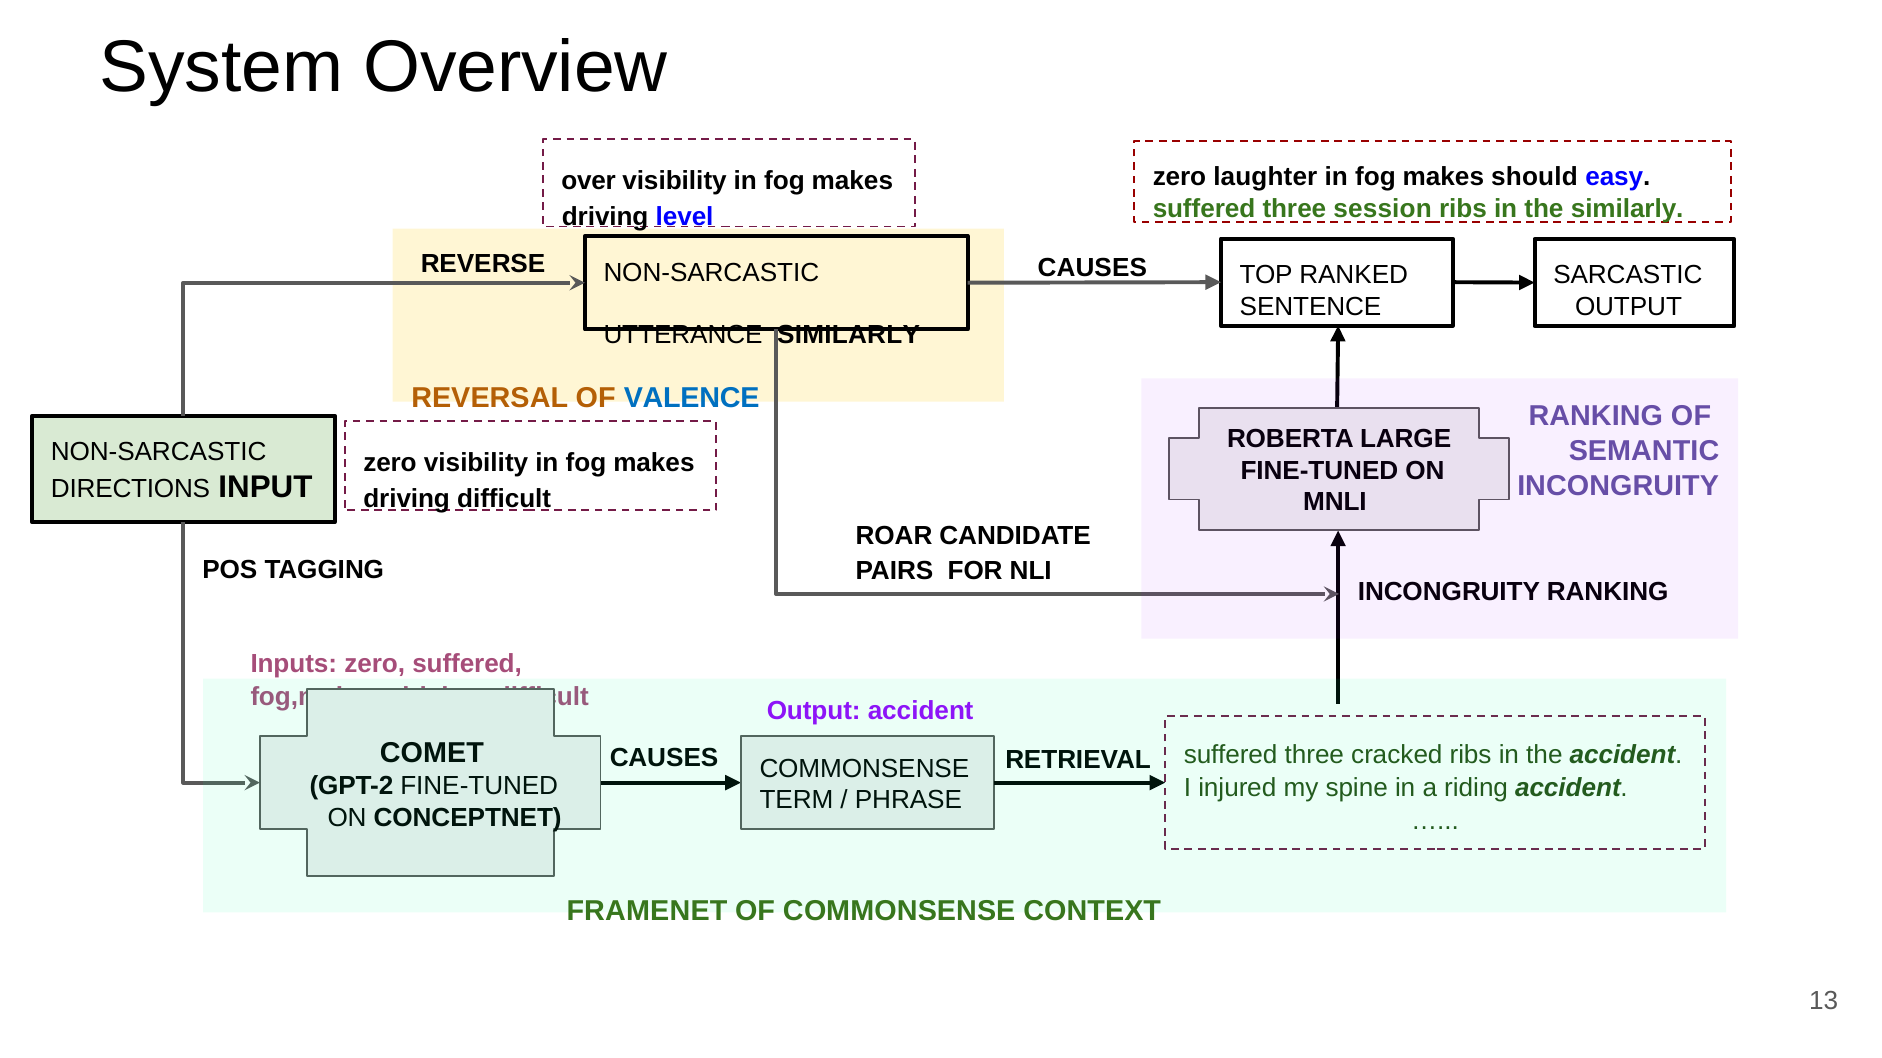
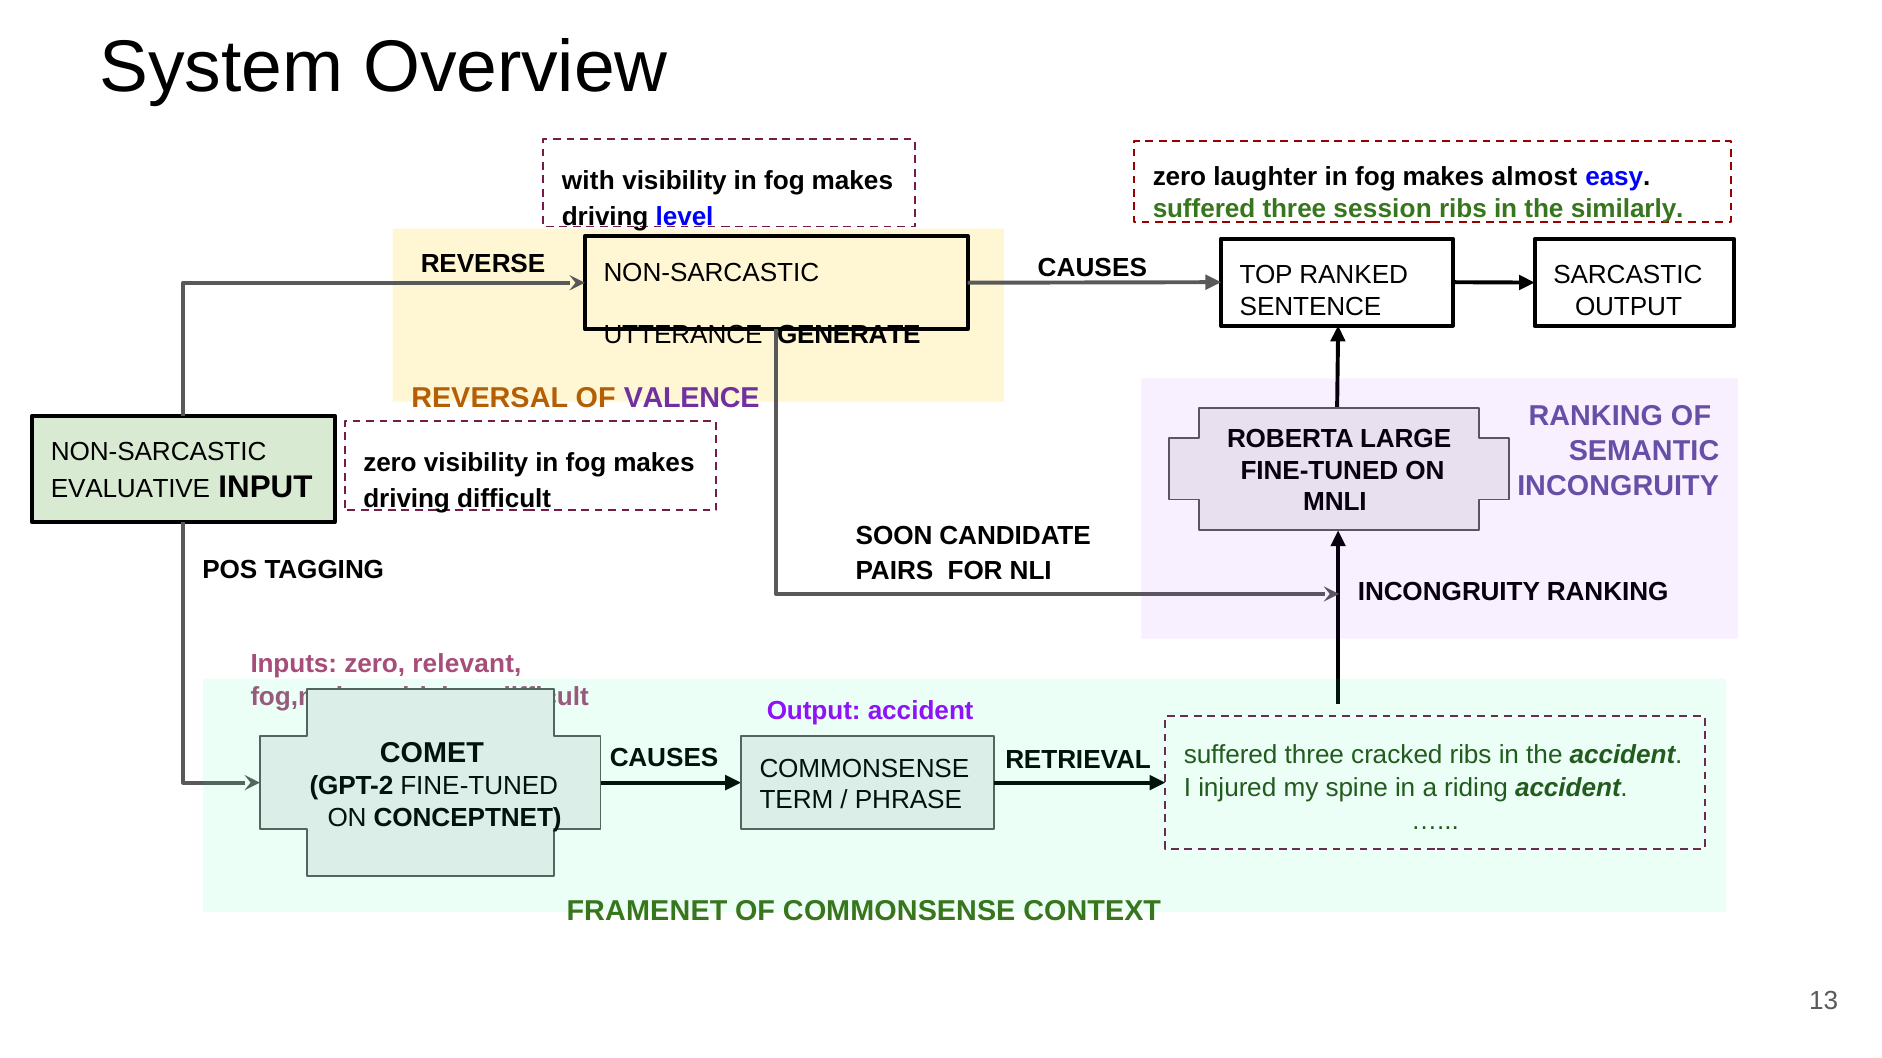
should: should -> almost
over: over -> with
UTTERANCE SIMILARLY: SIMILARLY -> GENERATE
VALENCE colour: blue -> purple
DIRECTIONS: DIRECTIONS -> EVALUATIVE
ROAR: ROAR -> SOON
zero suffered: suffered -> relevant
